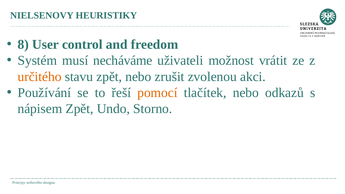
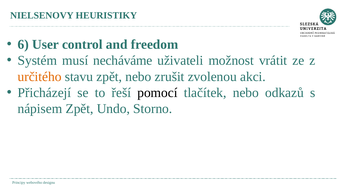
8: 8 -> 6
Používání: Používání -> Přicházejí
pomocí colour: orange -> black
